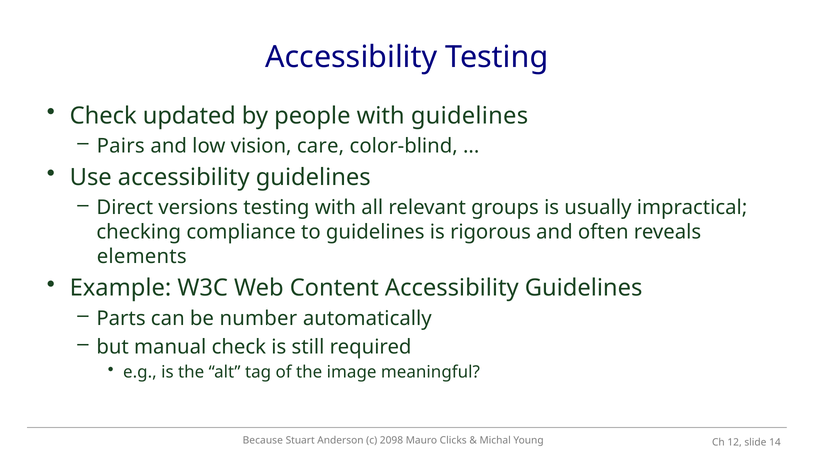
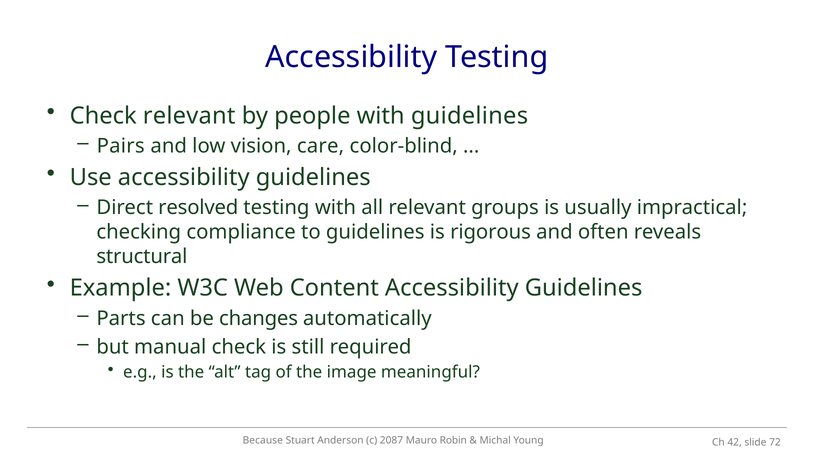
Check updated: updated -> relevant
versions: versions -> resolved
elements: elements -> structural
number: number -> changes
2098: 2098 -> 2087
Clicks: Clicks -> Robin
12: 12 -> 42
14: 14 -> 72
